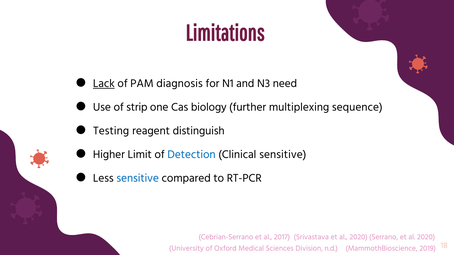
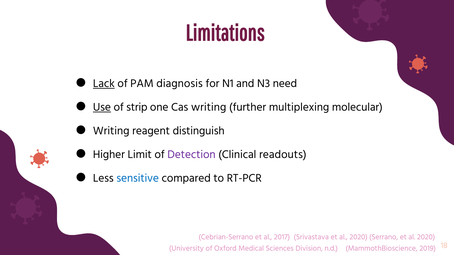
Use underline: none -> present
Cas biology: biology -> writing
sequence: sequence -> molecular
Testing at (111, 131): Testing -> Writing
Detection colour: blue -> purple
Clinical sensitive: sensitive -> readouts
